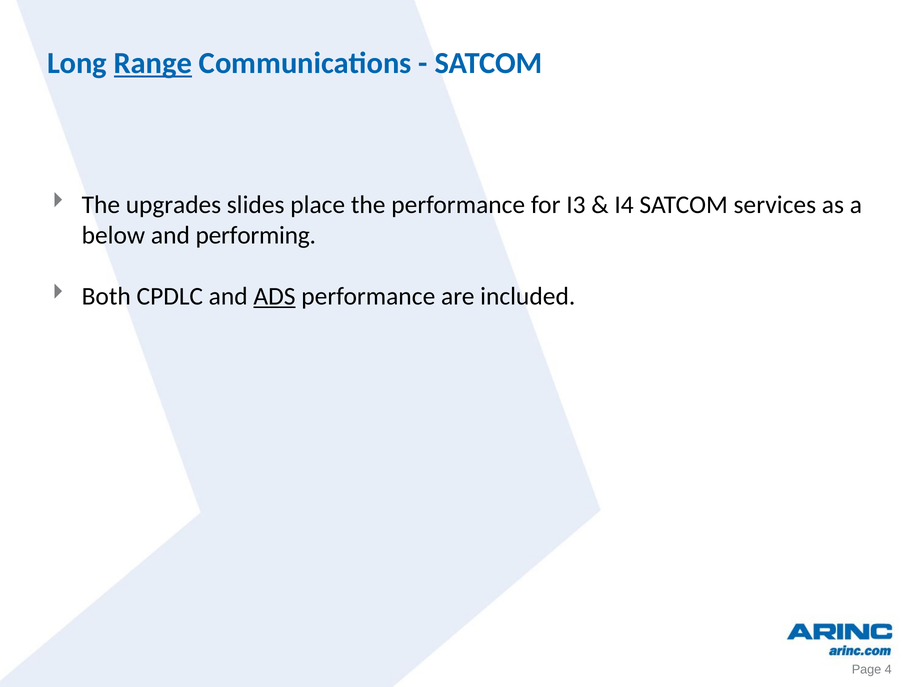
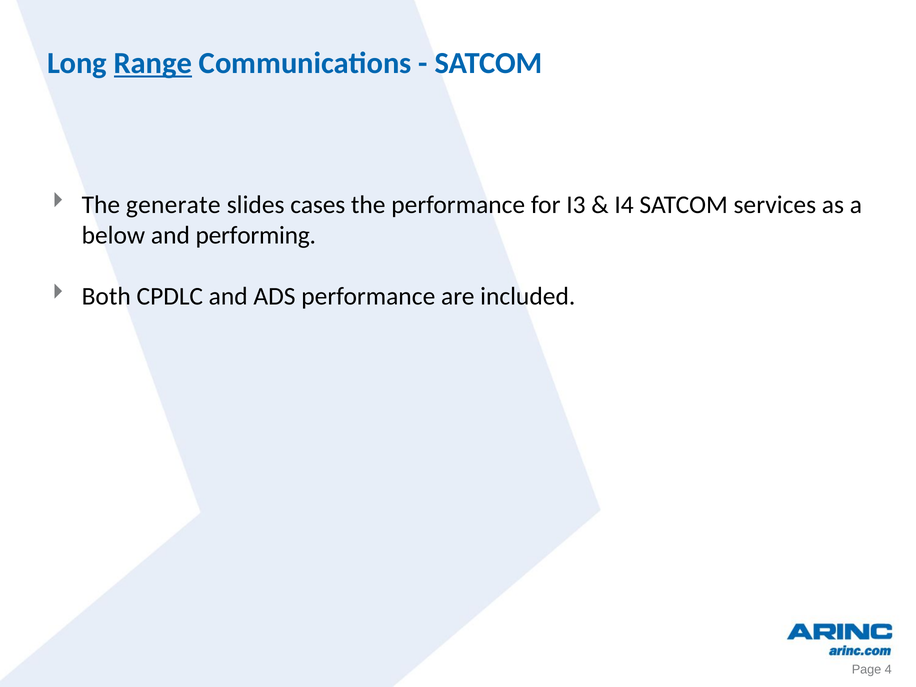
upgrades: upgrades -> generate
place: place -> cases
ADS underline: present -> none
